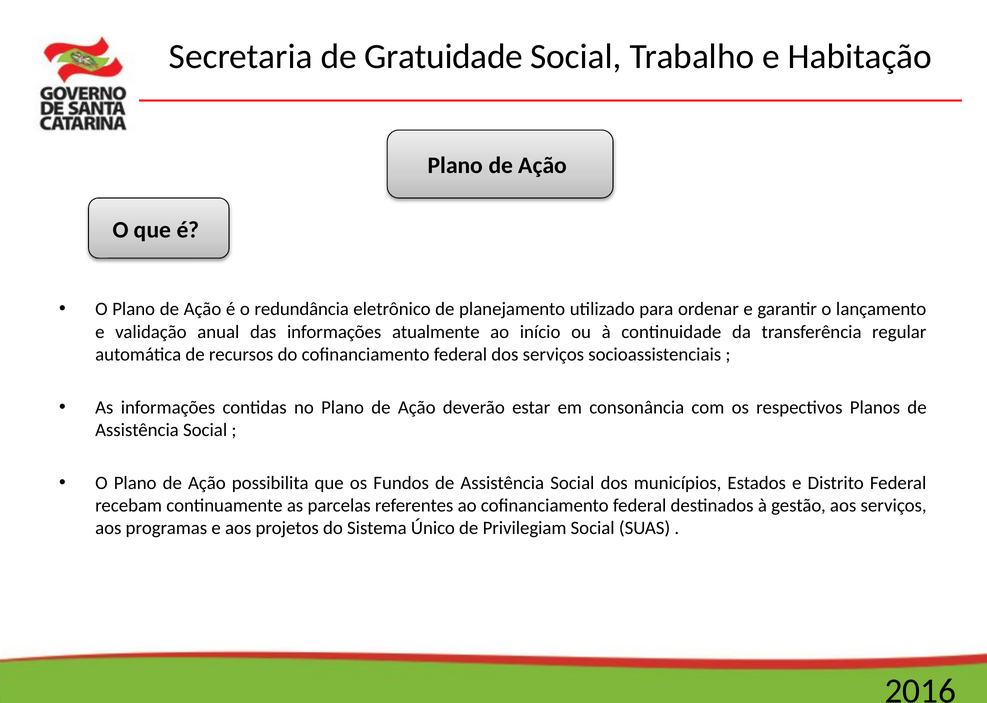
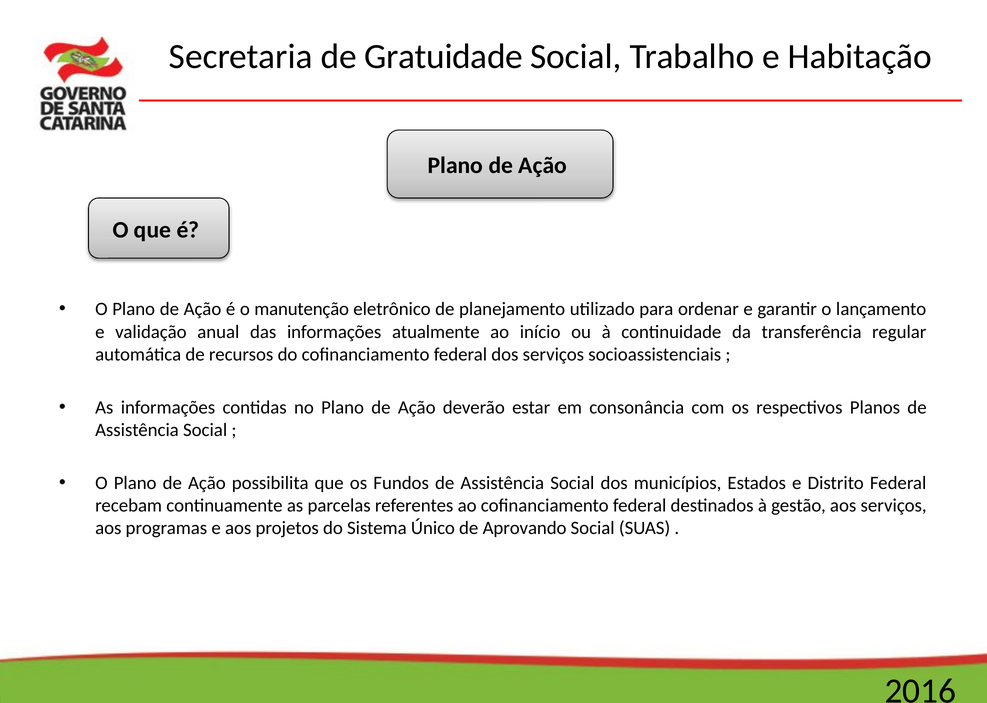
redundância: redundância -> manutenção
Privilegiam: Privilegiam -> Aprovando
